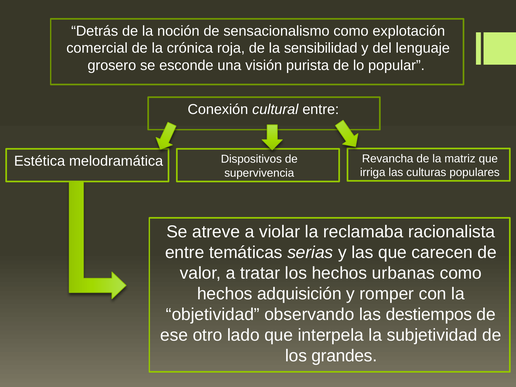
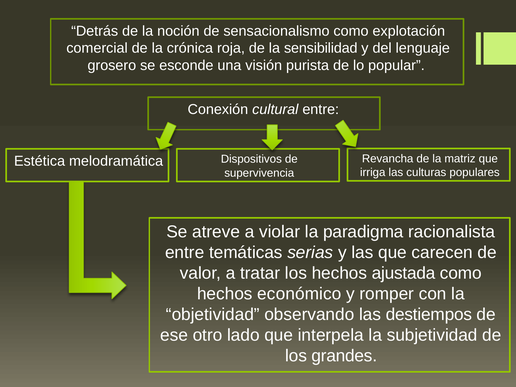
reclamaba: reclamaba -> paradigma
urbanas: urbanas -> ajustada
adquisición: adquisición -> económico
